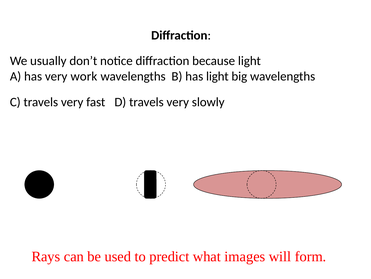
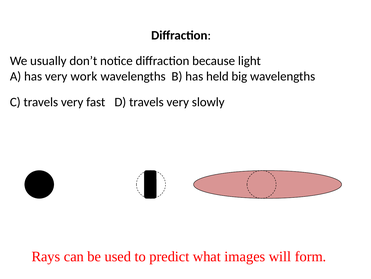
has light: light -> held
